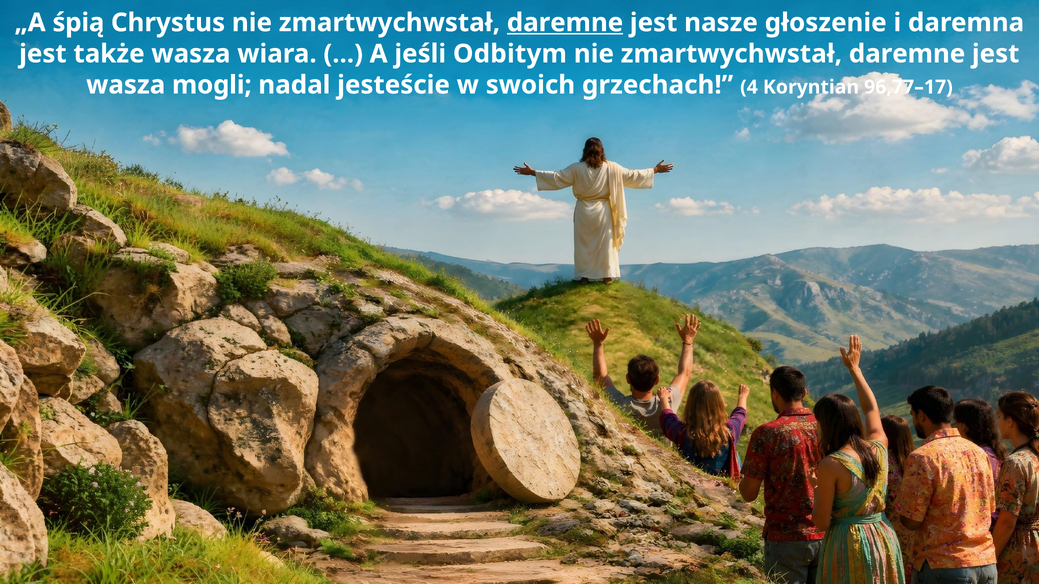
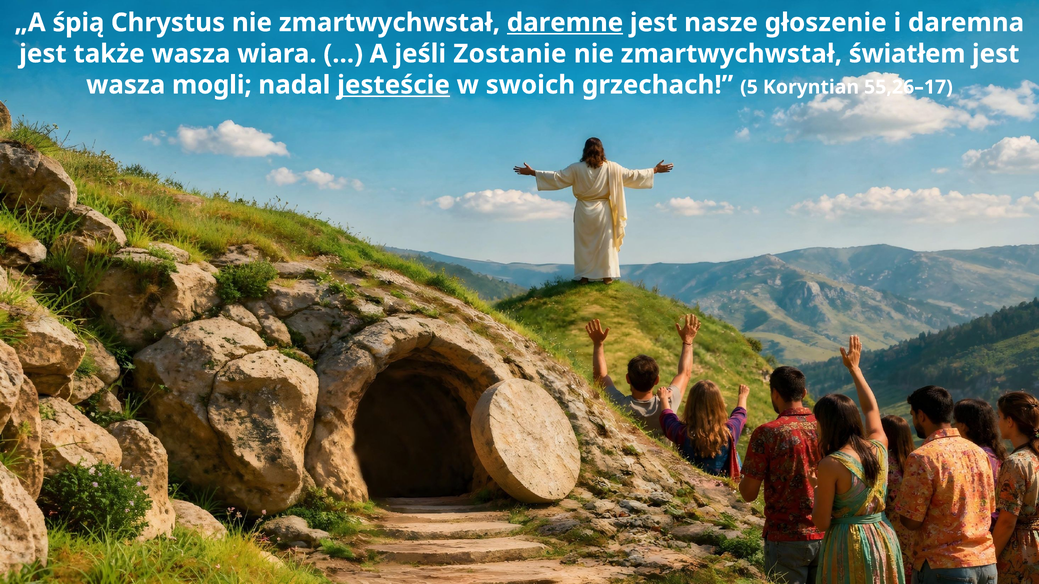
Odbitym: Odbitym -> Zostanie
daremne at (907, 54): daremne -> światłem
jesteście underline: none -> present
4: 4 -> 5
96,77–17: 96,77–17 -> 55,26–17
